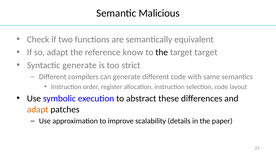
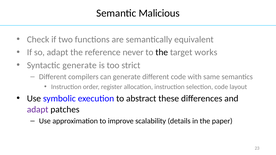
know: know -> never
target target: target -> works
adapt at (38, 110) colour: orange -> purple
